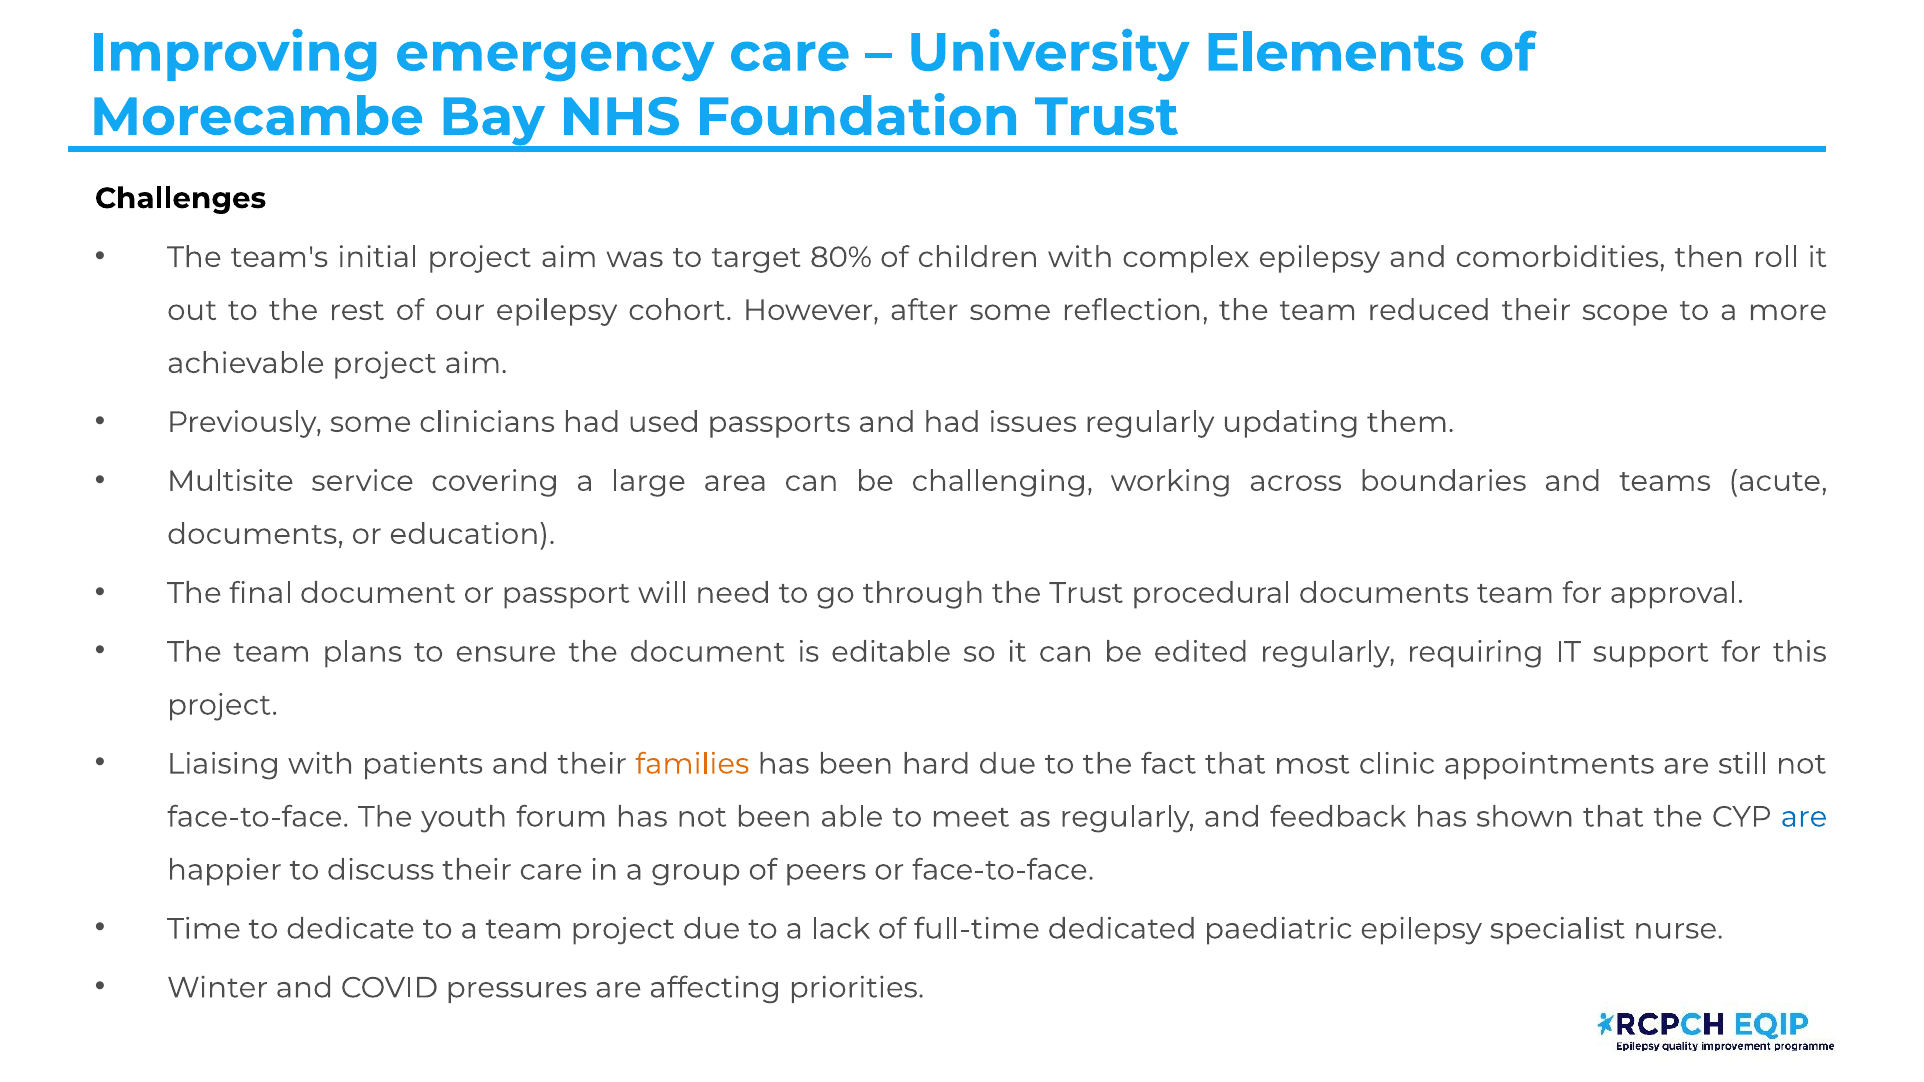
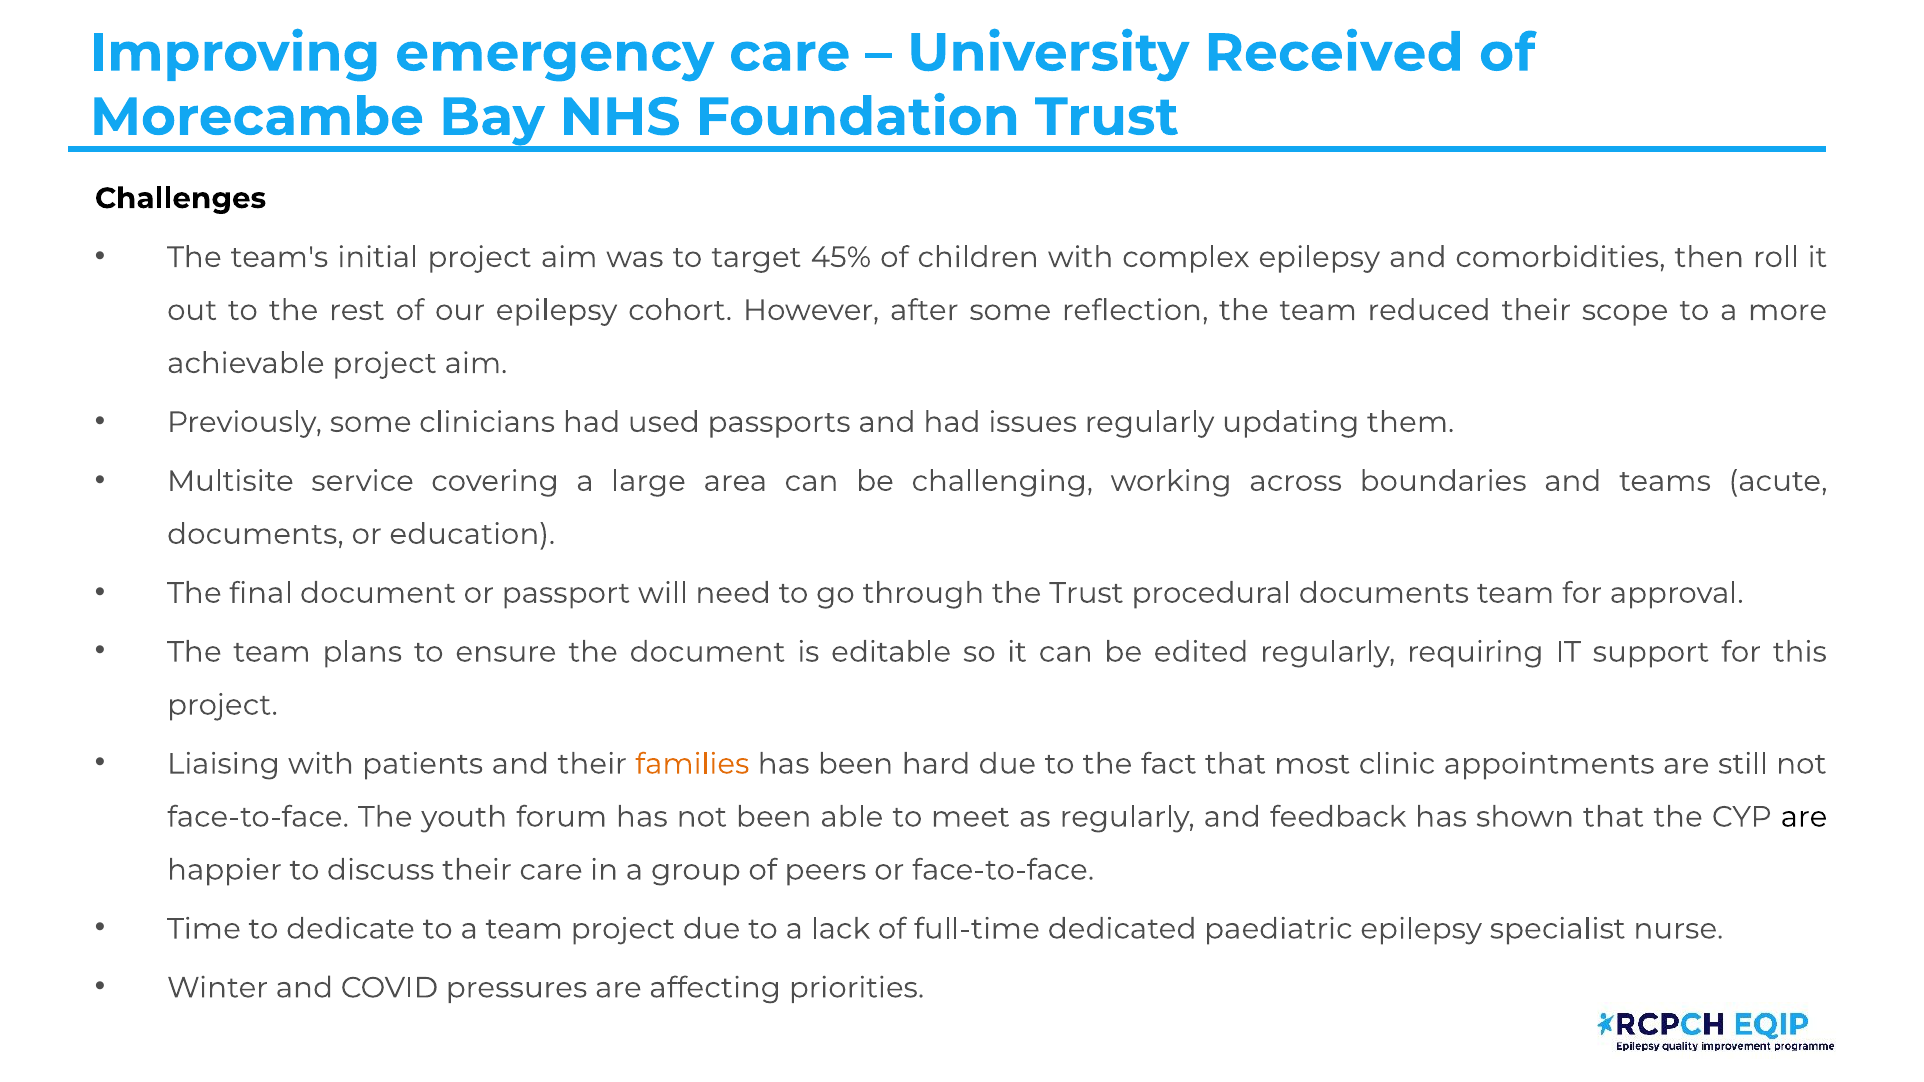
Elements: Elements -> Received
80%: 80% -> 45%
are at (1804, 817) colour: blue -> black
